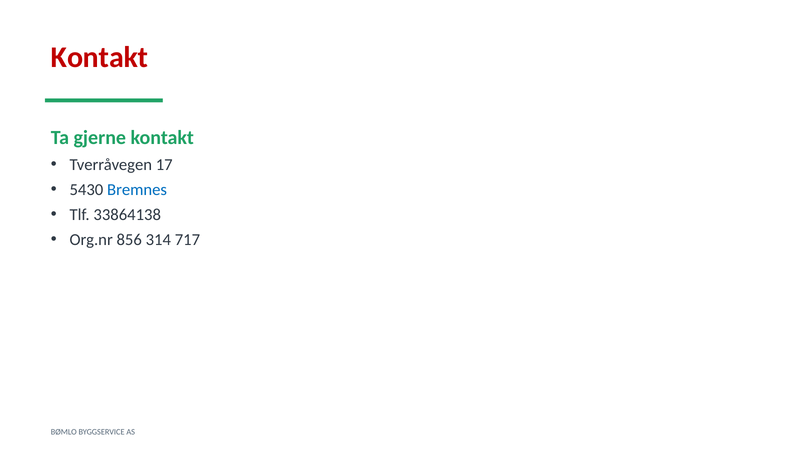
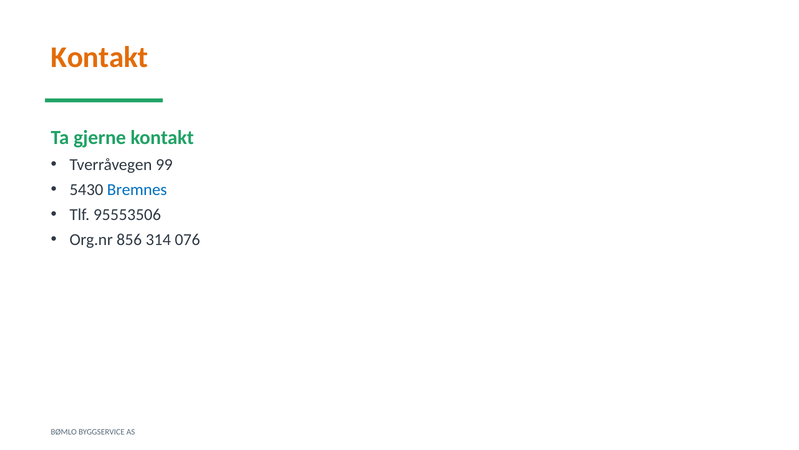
Kontakt at (100, 57) colour: red -> orange
17: 17 -> 99
33864138: 33864138 -> 95553506
717: 717 -> 076
